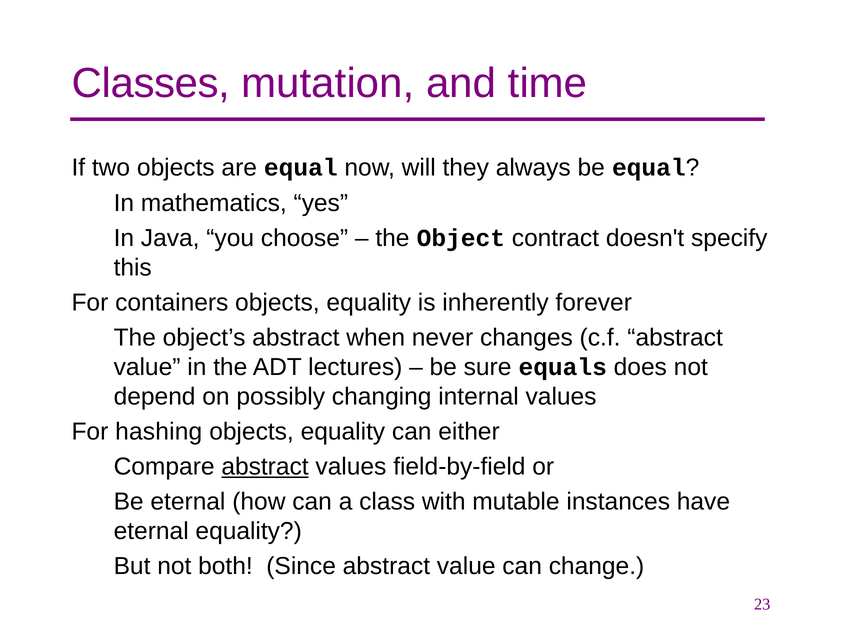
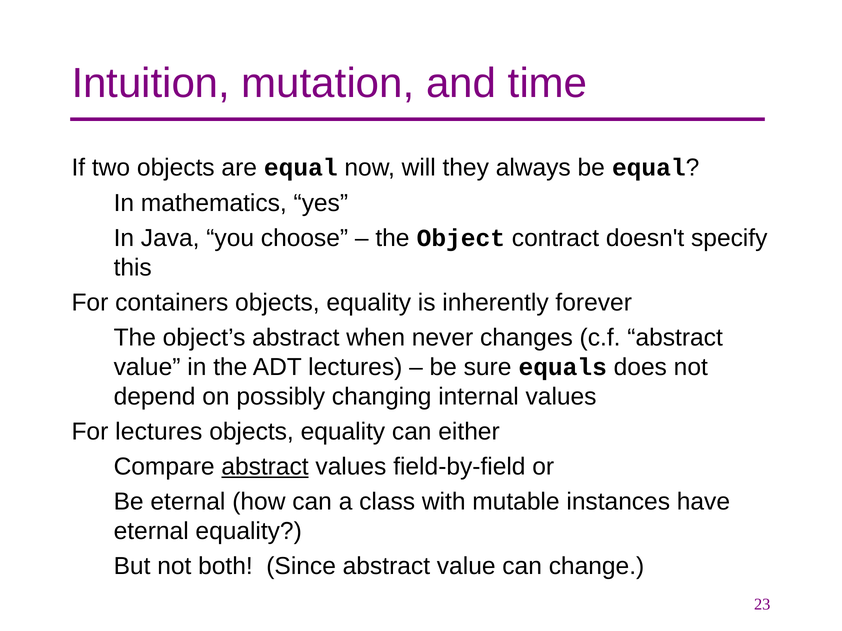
Classes: Classes -> Intuition
For hashing: hashing -> lectures
